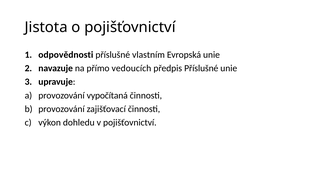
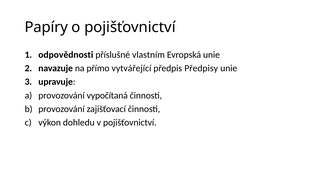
Jistota: Jistota -> Papíry
vedoucích: vedoucích -> vytvářející
předpis Příslušné: Příslušné -> Předpisy
